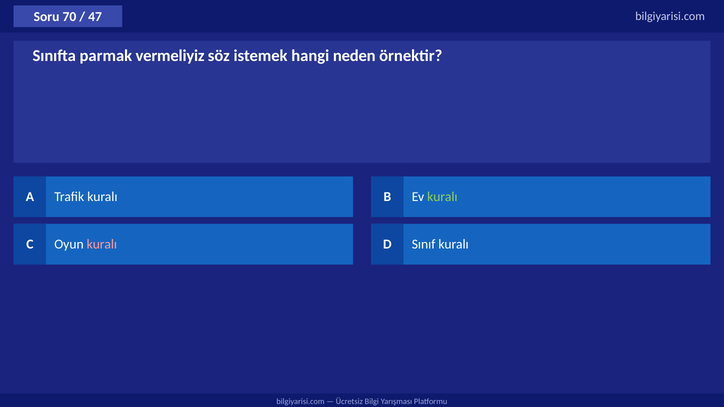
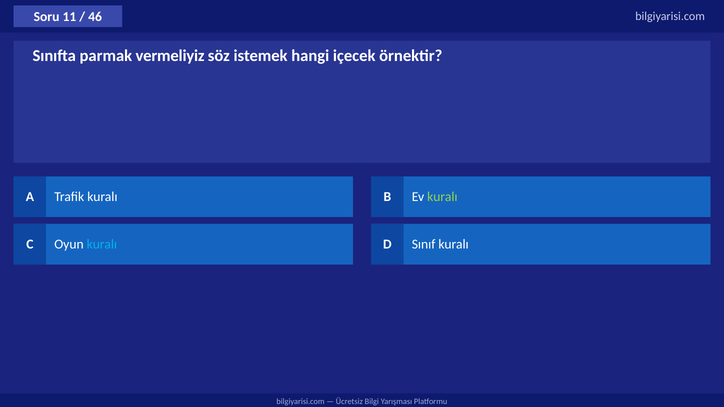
70: 70 -> 11
47: 47 -> 46
neden: neden -> içecek
kuralı at (102, 245) colour: pink -> light blue
